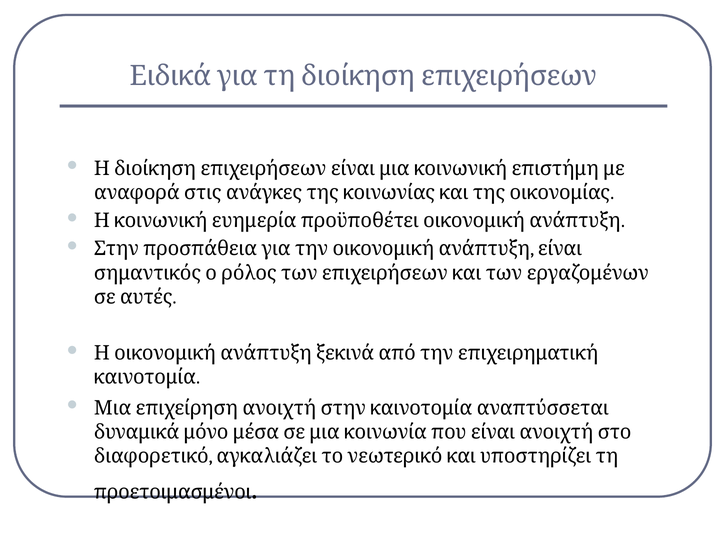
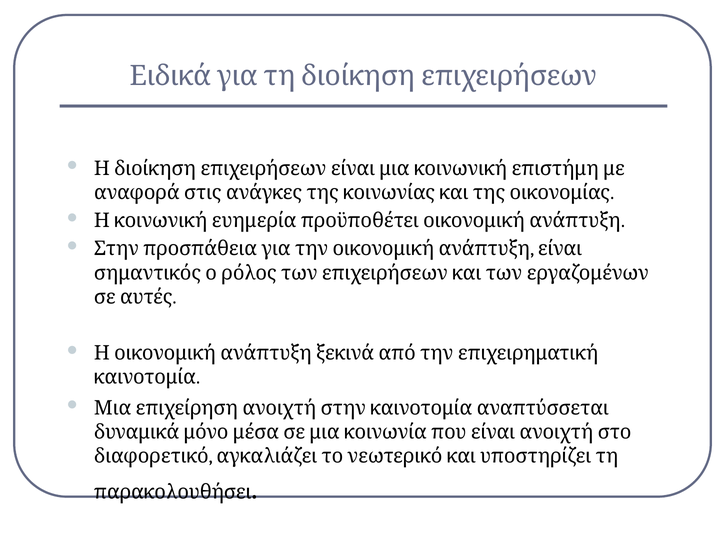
προετοιμασμένοι: προετοιμασμένοι -> παρακολουθήσει
